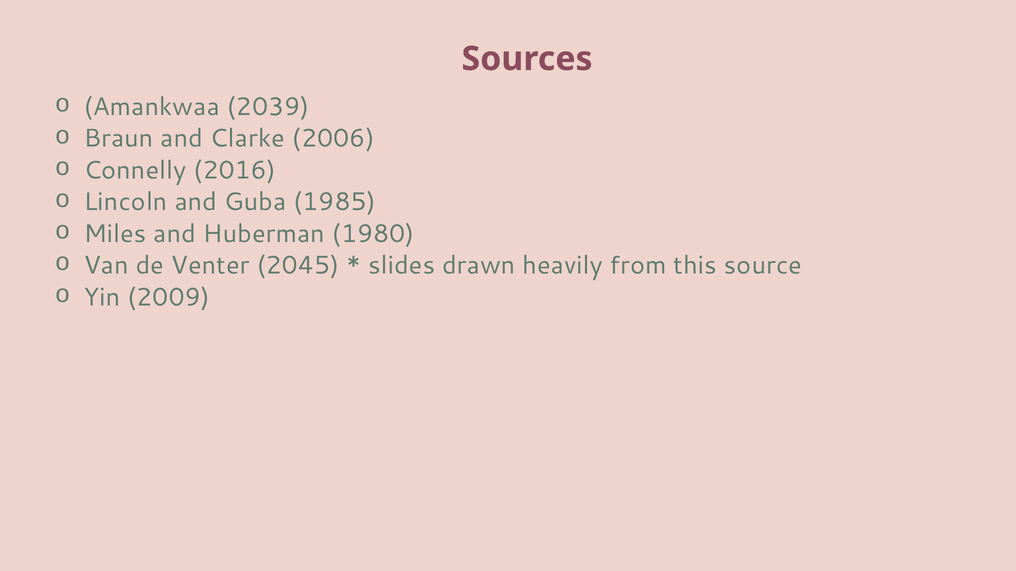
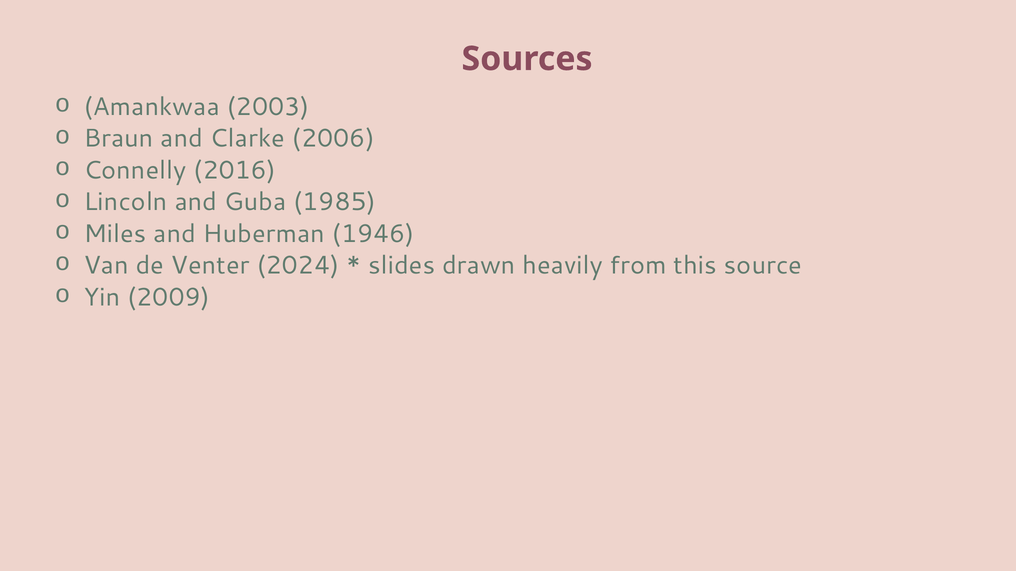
2039: 2039 -> 2003
1980: 1980 -> 1946
2045: 2045 -> 2024
